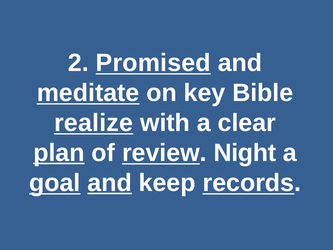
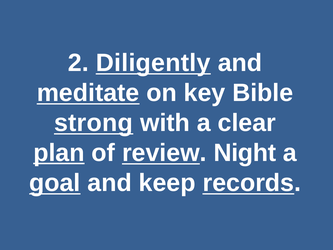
Promised: Promised -> Diligently
realize: realize -> strong
and at (110, 183) underline: present -> none
